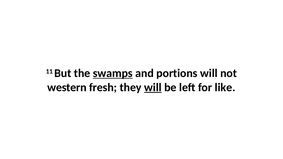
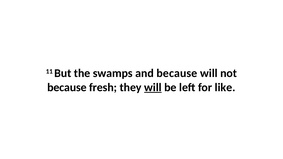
swamps underline: present -> none
and portions: portions -> because
western at (67, 87): western -> because
